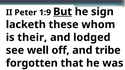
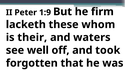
But underline: present -> none
sign: sign -> firm
lodged: lodged -> waters
tribe: tribe -> took
